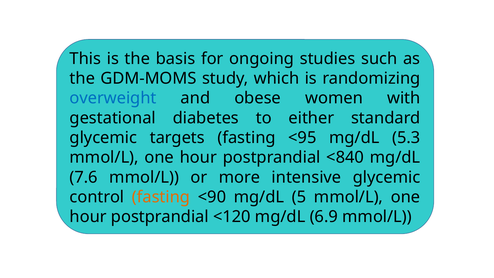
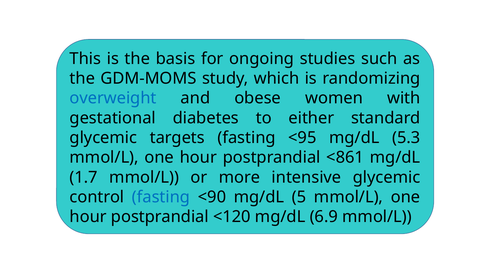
<840: <840 -> <861
7.6: 7.6 -> 1.7
fasting at (161, 197) colour: orange -> blue
